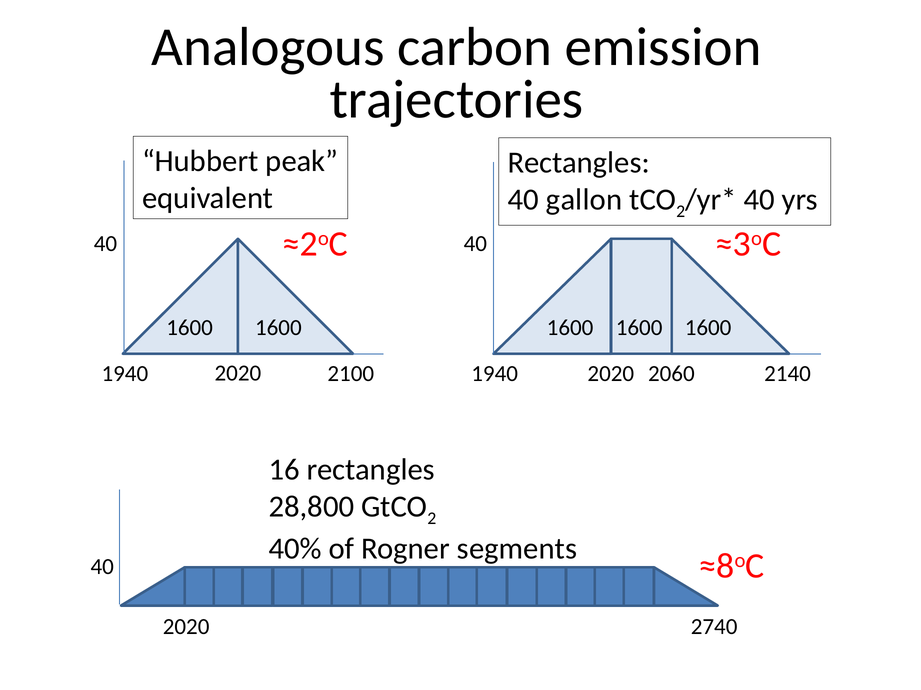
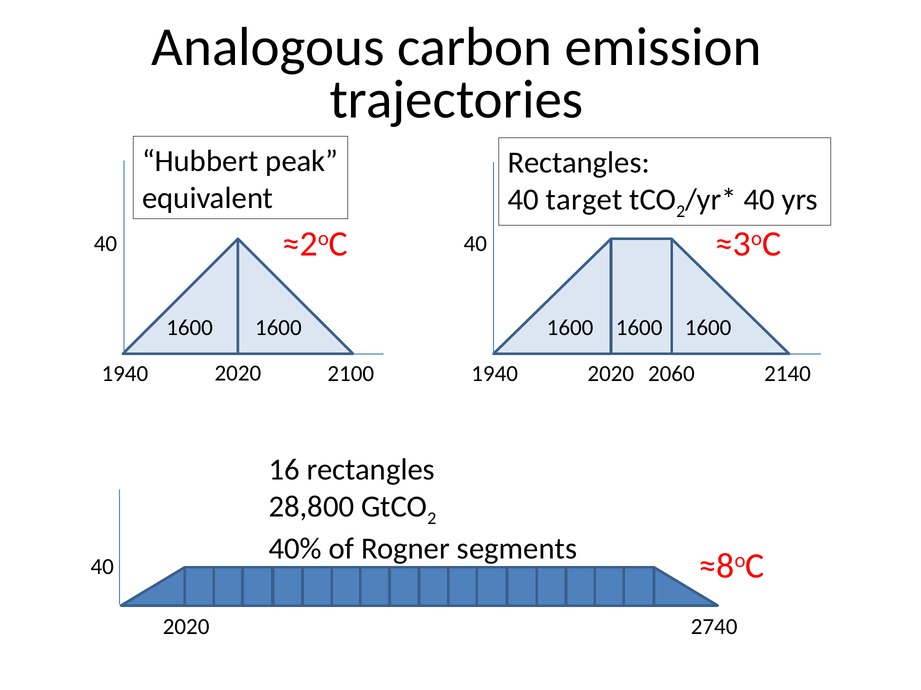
gallon: gallon -> target
